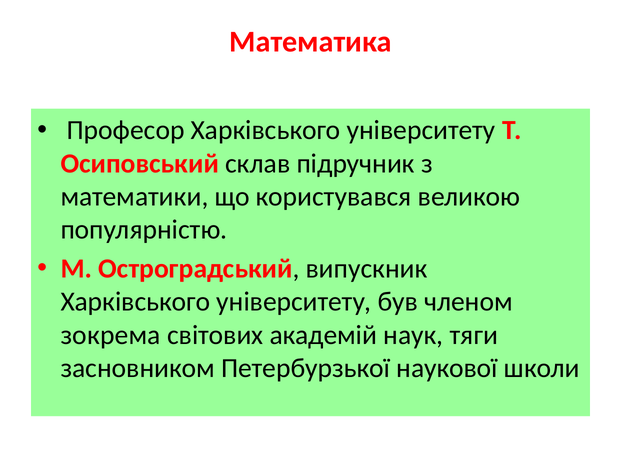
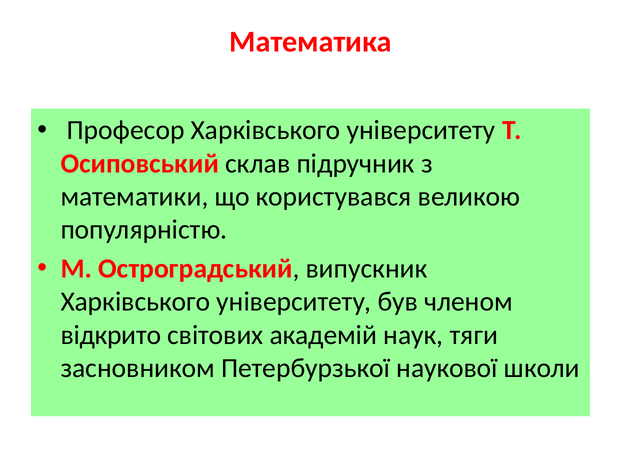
зокрема: зокрема -> відкрито
